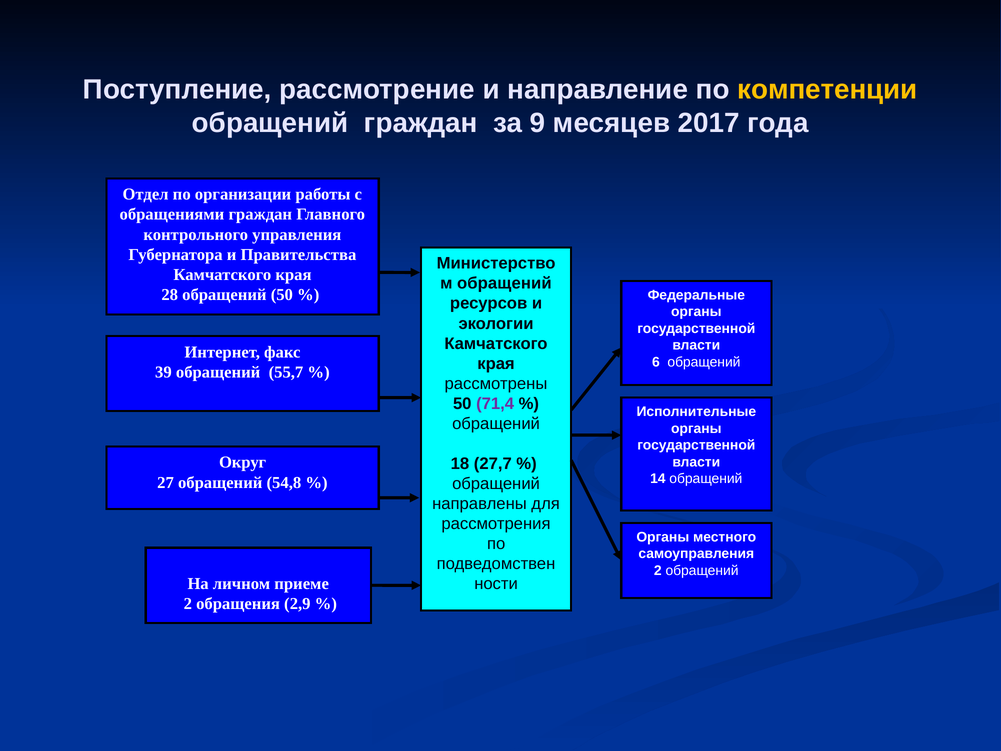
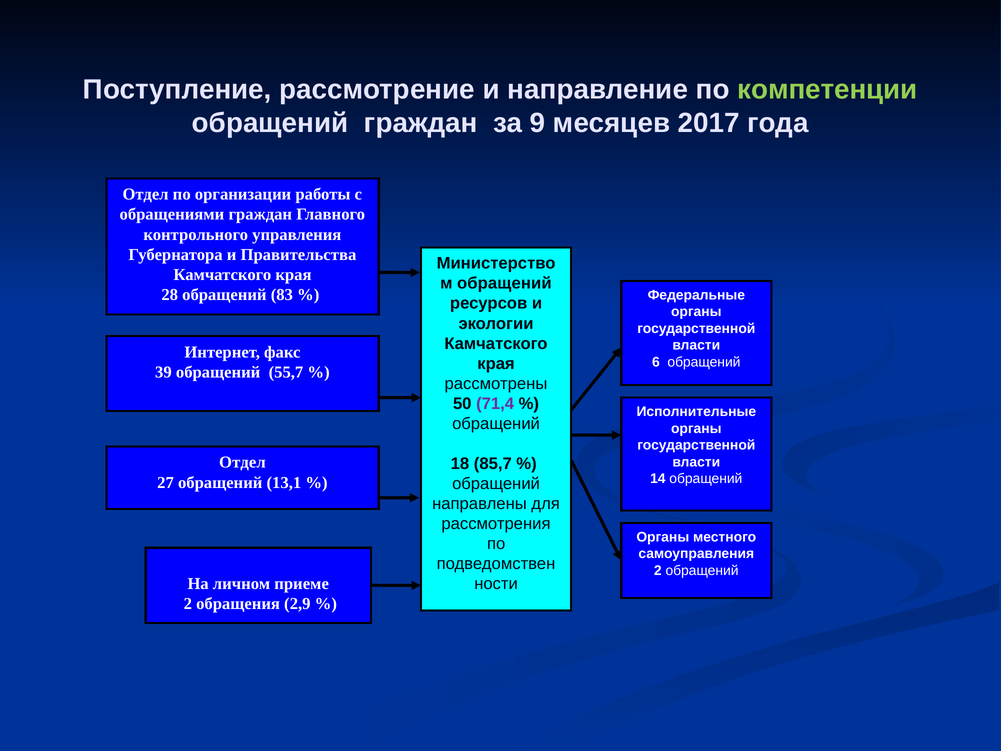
компетенции colour: yellow -> light green
обращений 50: 50 -> 83
Округ at (243, 462): Округ -> Отдел
27,7: 27,7 -> 85,7
54,8: 54,8 -> 13,1
